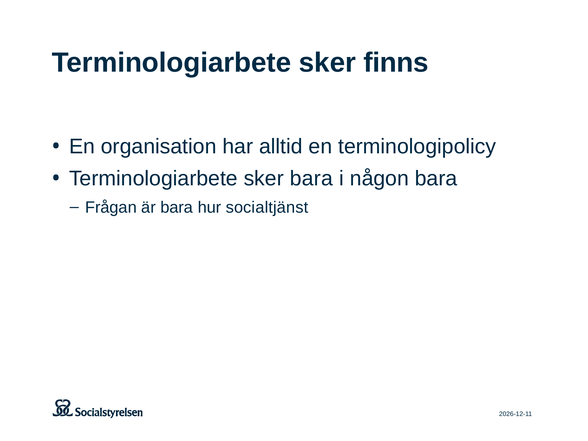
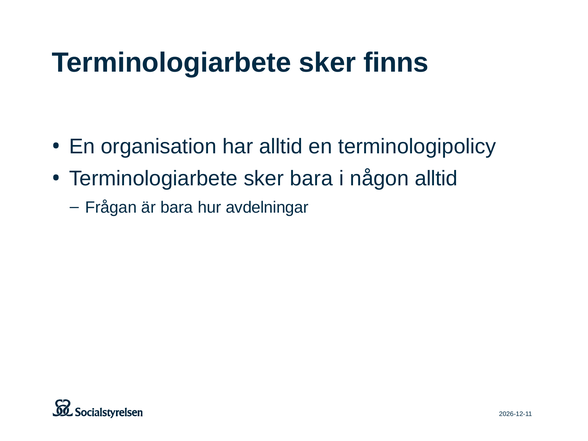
någon bara: bara -> alltid
socialtjänst: socialtjänst -> avdelningar
